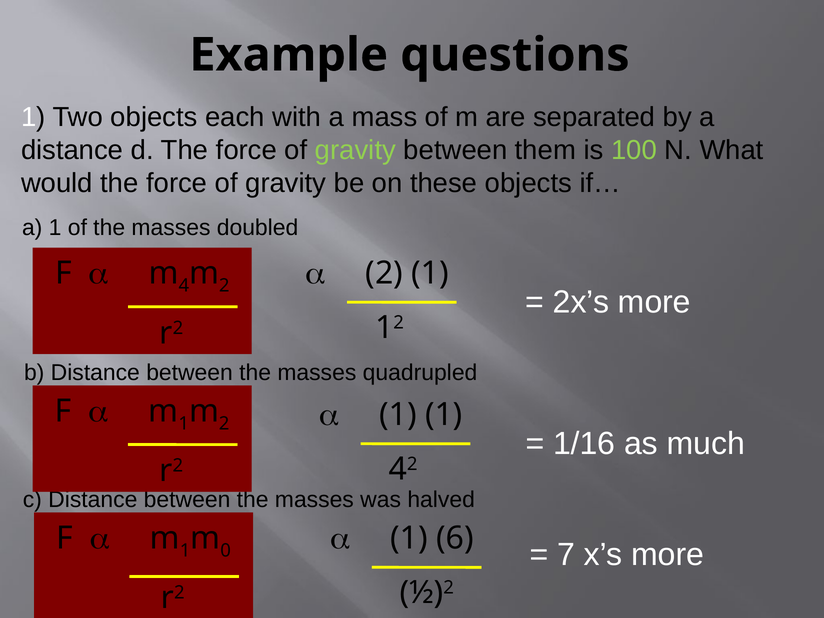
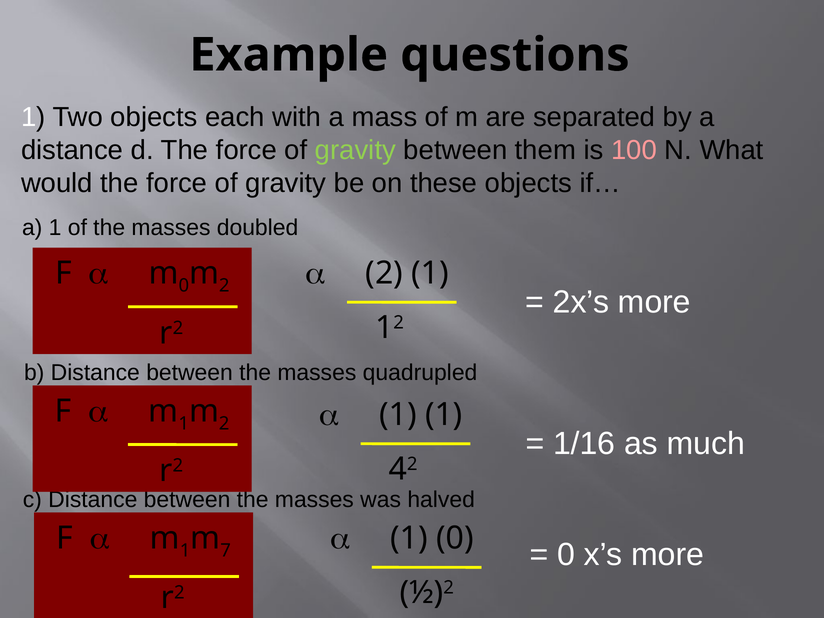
100 colour: light green -> pink
m 4: 4 -> 0
1 6: 6 -> 0
0: 0 -> 7
7 at (566, 555): 7 -> 0
